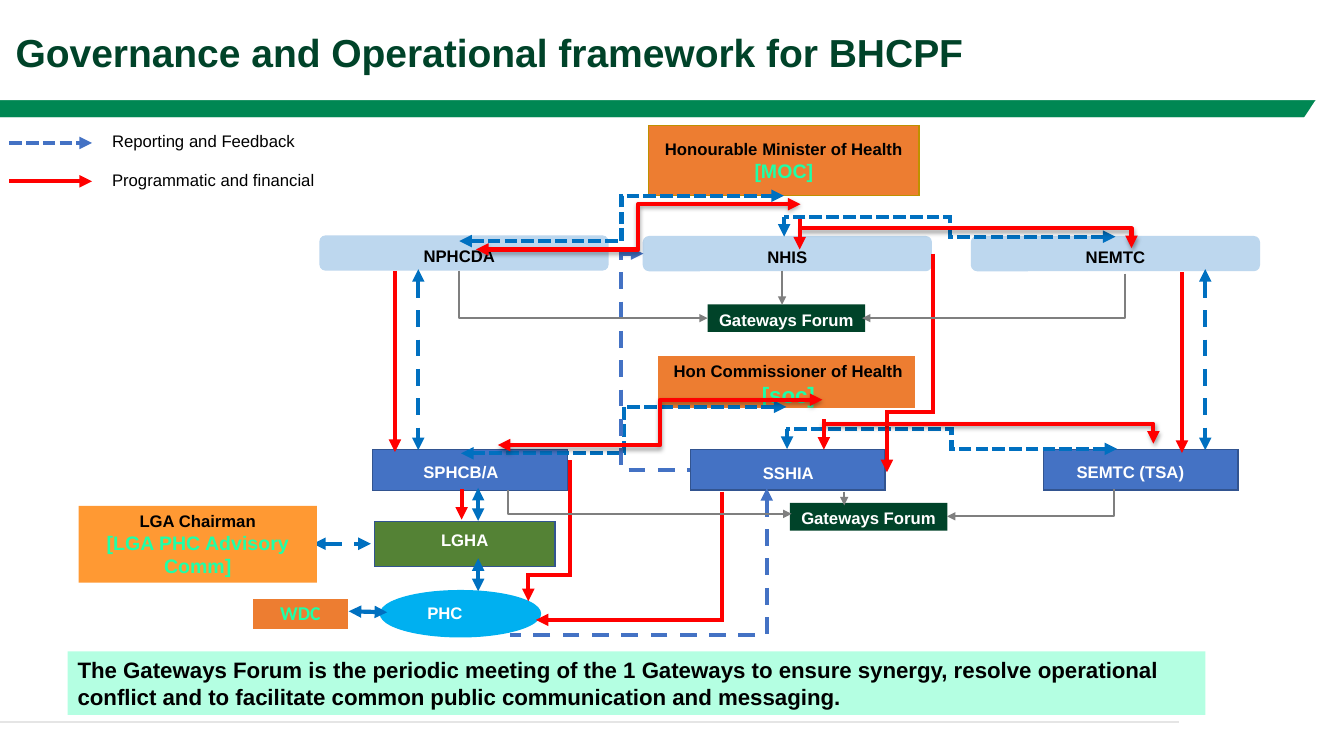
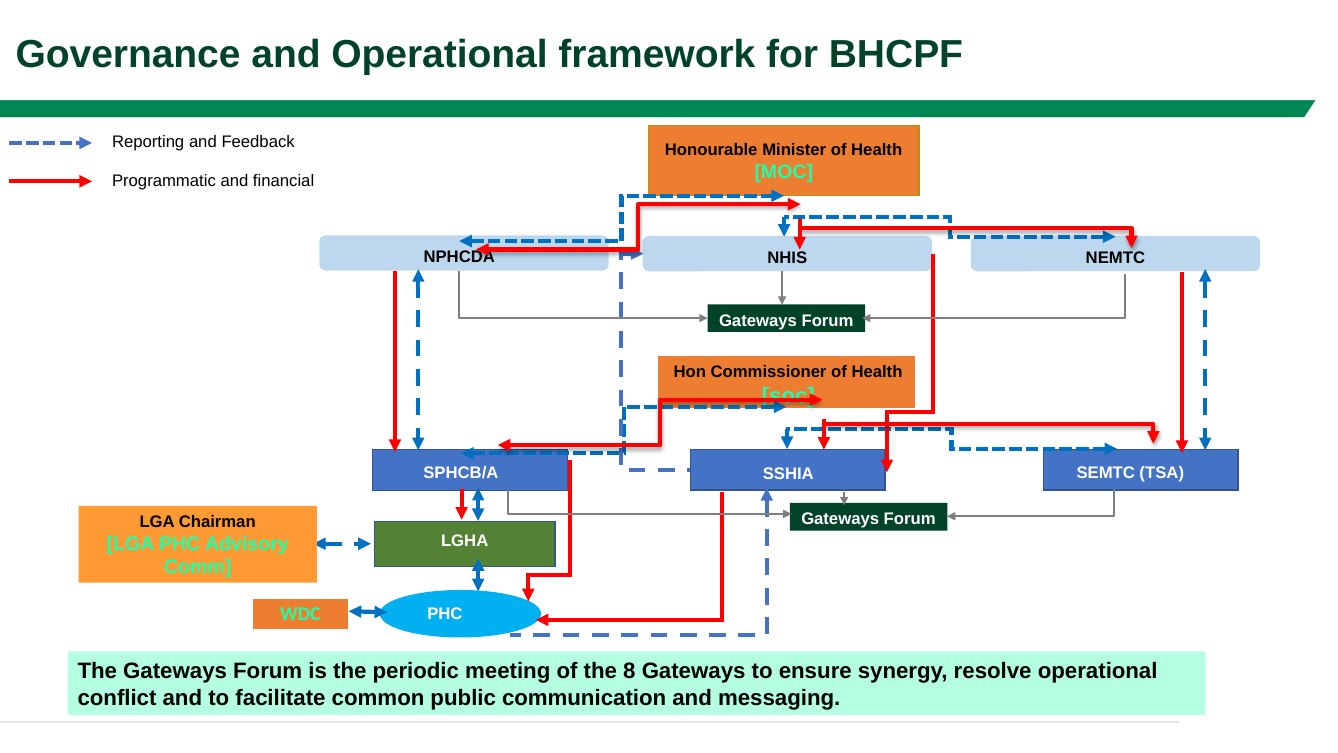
1: 1 -> 8
